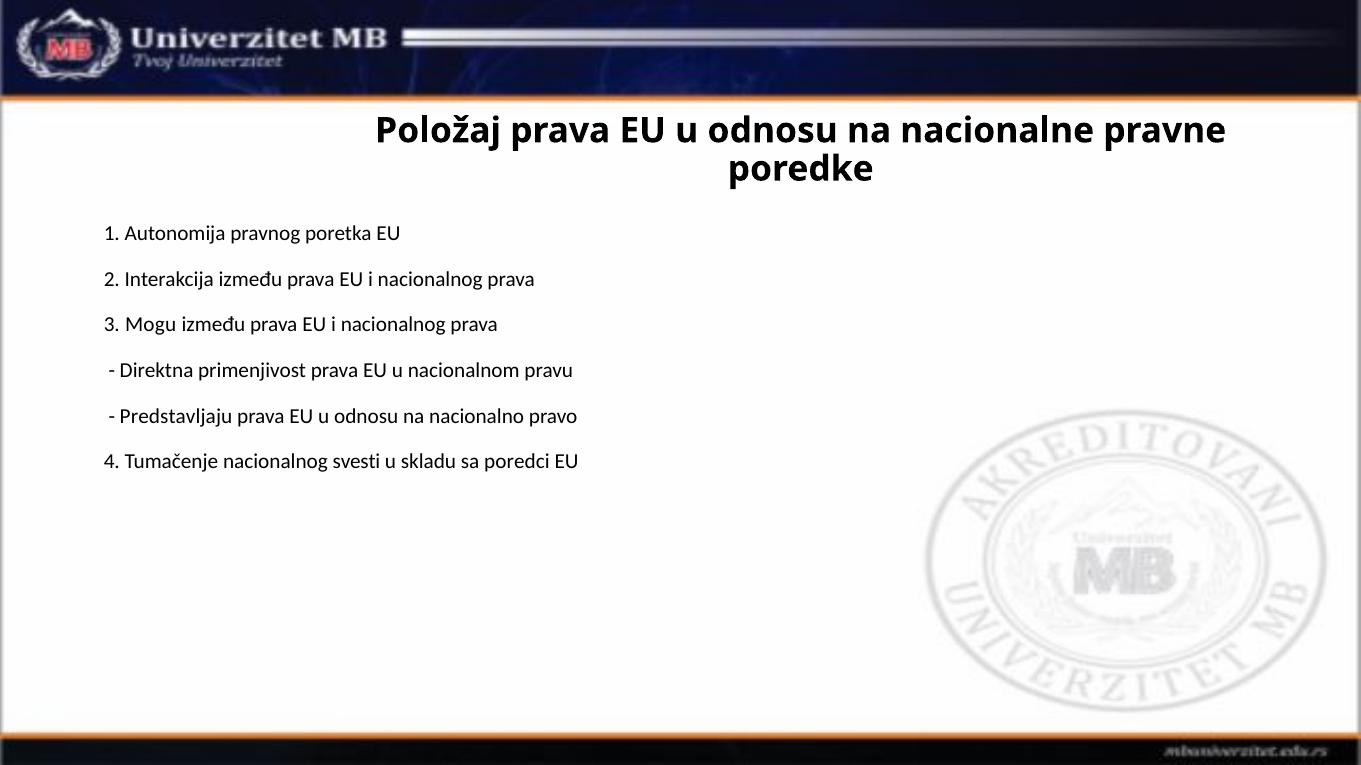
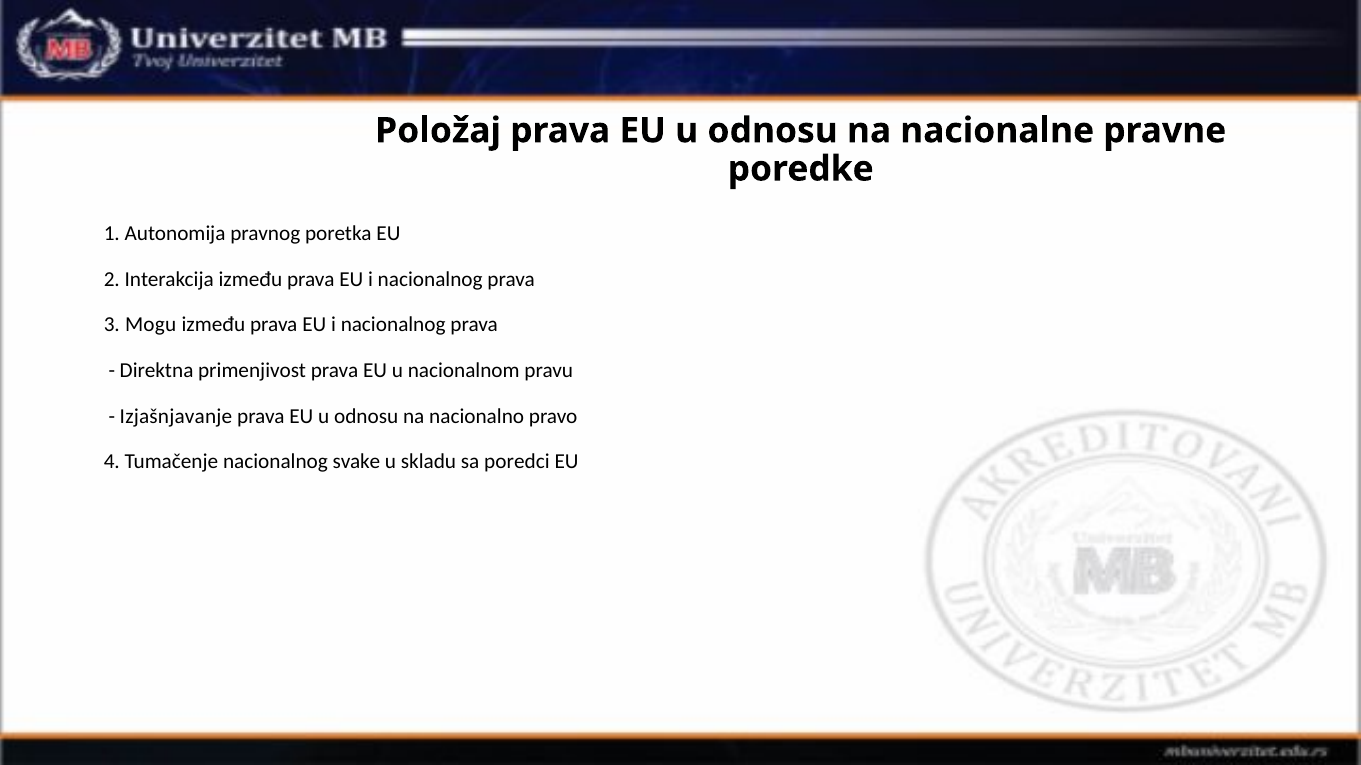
Predstavljaju: Predstavljaju -> Izjašnjavanje
svesti: svesti -> svake
